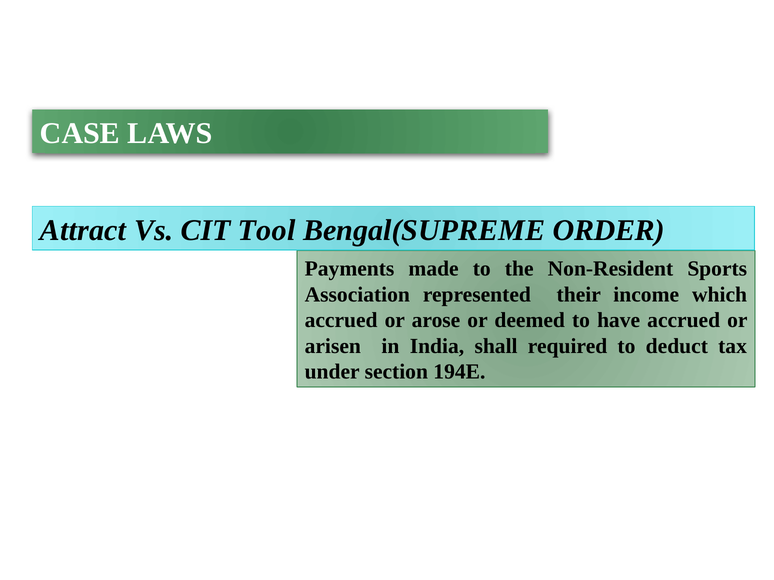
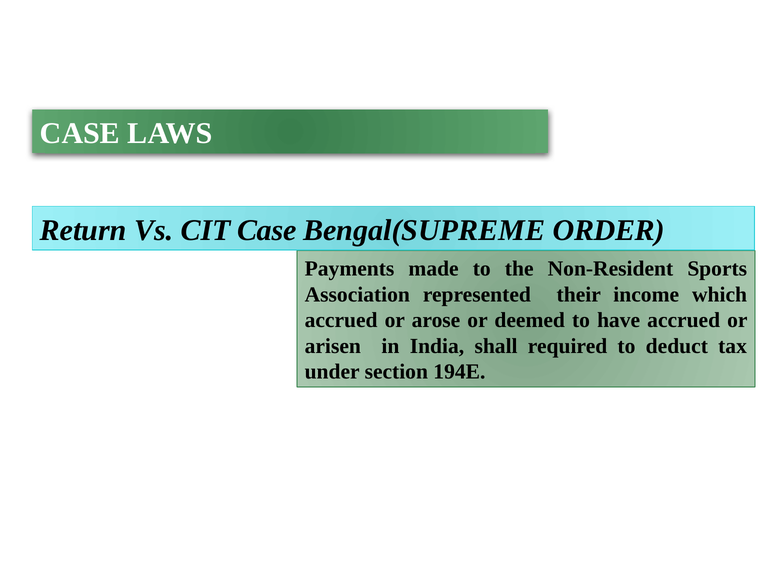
Attract: Attract -> Return
CIT Tool: Tool -> Case
